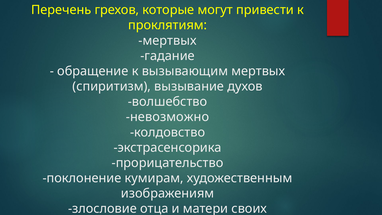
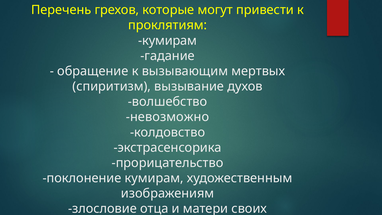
мертвых at (168, 41): мертвых -> кумирам
